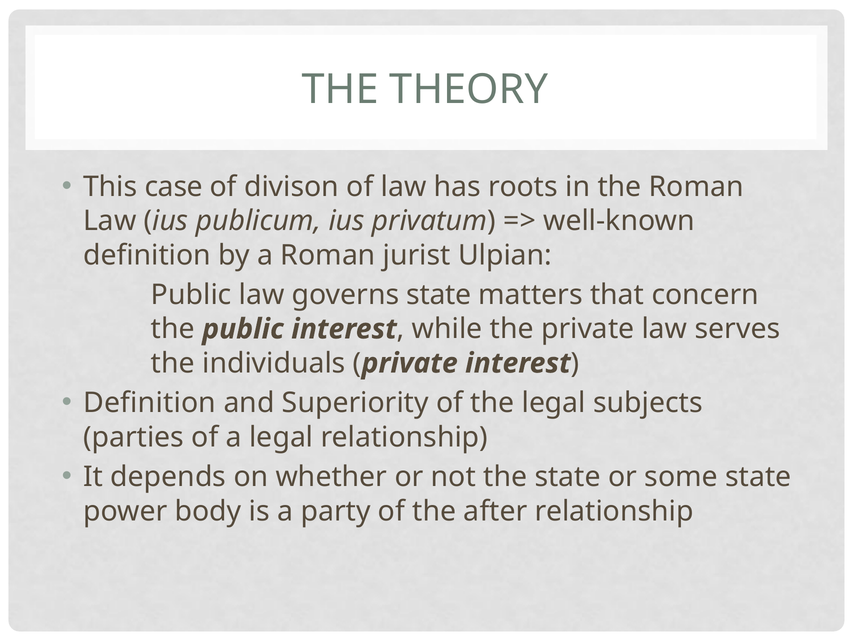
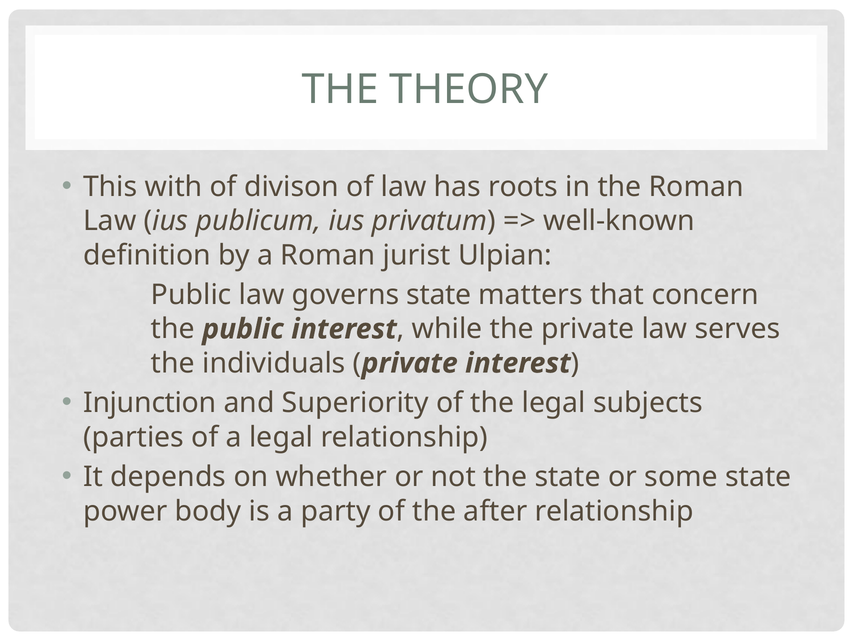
case: case -> with
Definition at (150, 403): Definition -> Injunction
